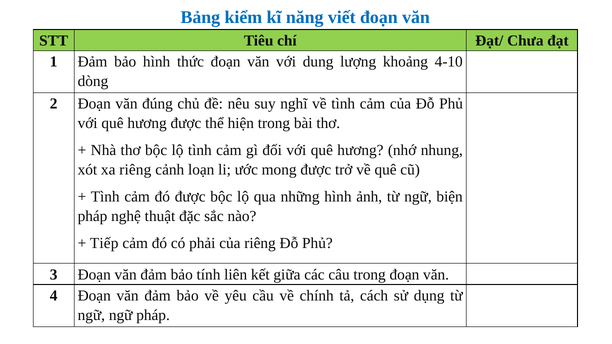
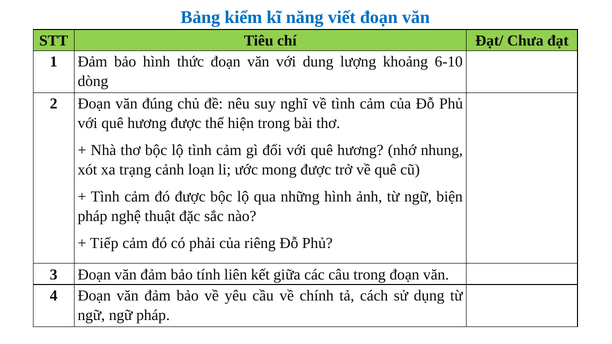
4-10: 4-10 -> 6-10
xa riêng: riêng -> trạng
